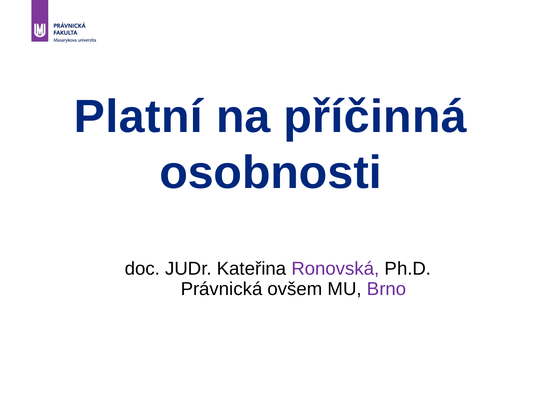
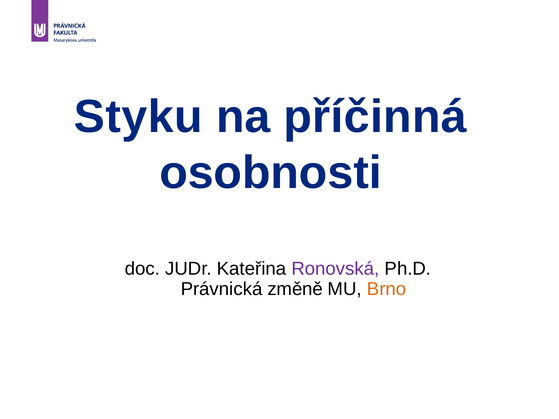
Platní: Platní -> Styku
ovšem: ovšem -> změně
Brno colour: purple -> orange
